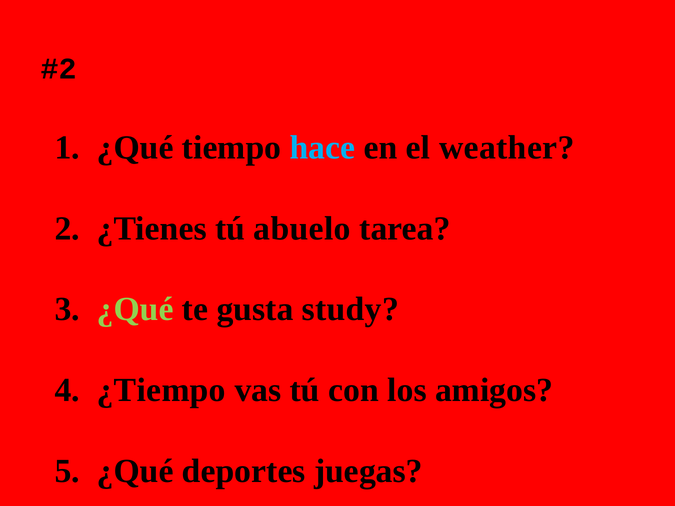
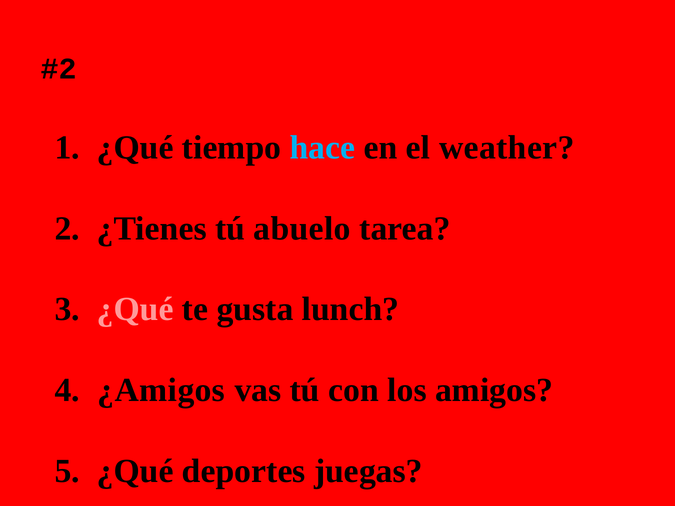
¿Qué at (135, 309) colour: light green -> pink
study: study -> lunch
¿Tiempo: ¿Tiempo -> ¿Amigos
